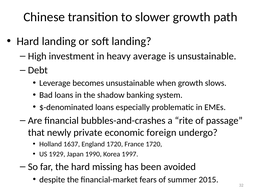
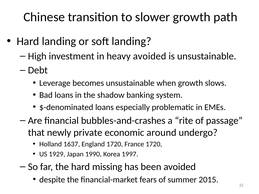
heavy average: average -> avoided
foreign: foreign -> around
